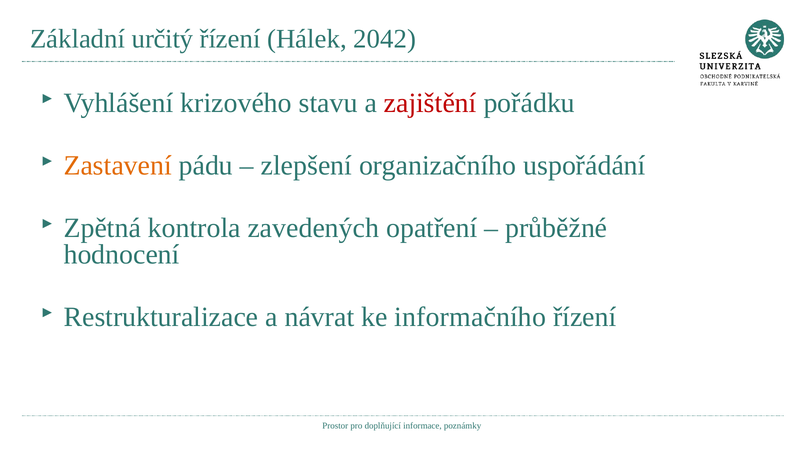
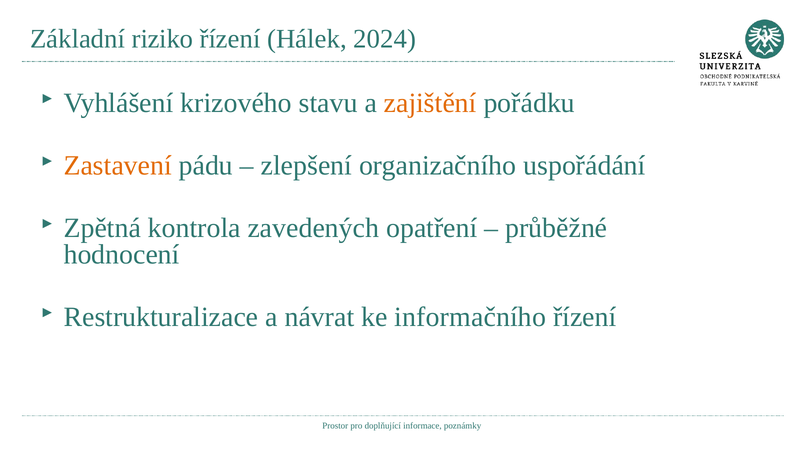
určitý: určitý -> riziko
2042: 2042 -> 2024
zajištění colour: red -> orange
